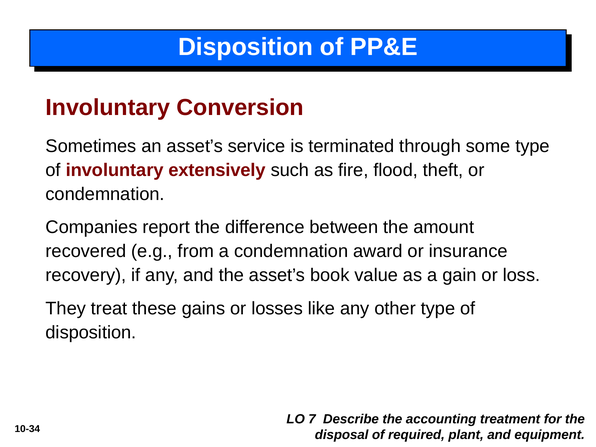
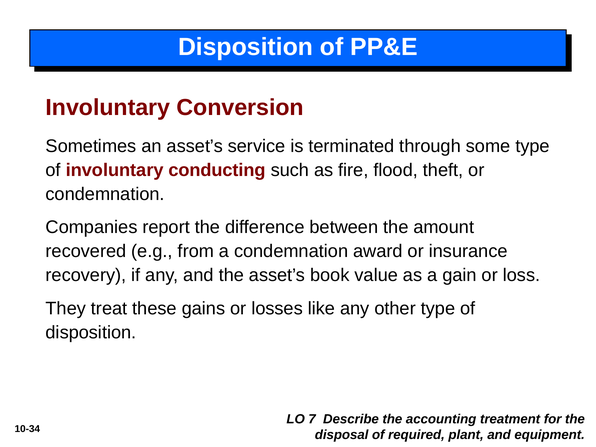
extensively: extensively -> conducting
